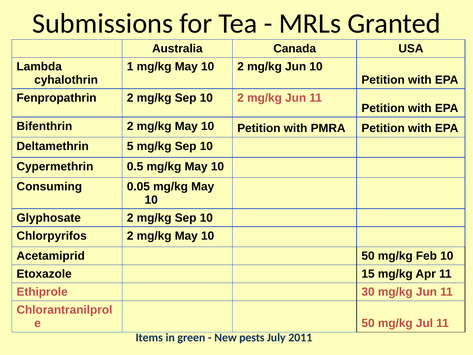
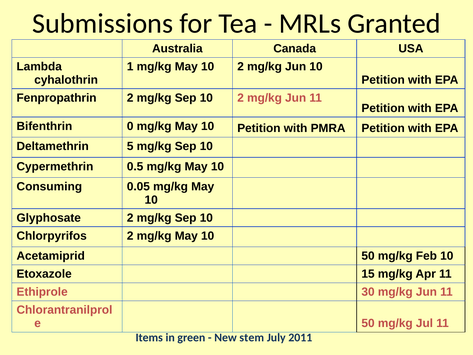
Bifenthrin 2: 2 -> 0
pests: pests -> stem
